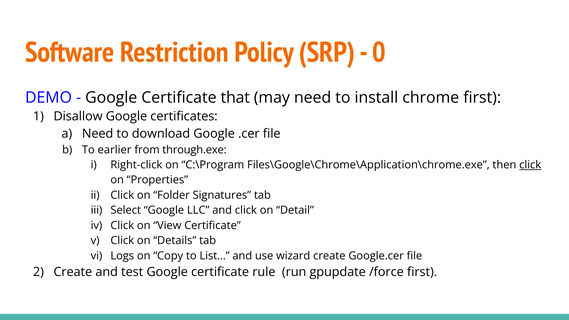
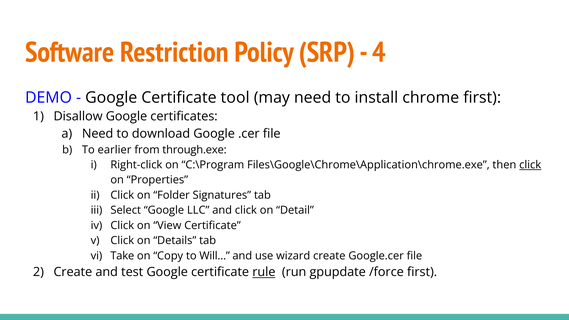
0: 0 -> 4
that: that -> tool
Logs: Logs -> Take
List…: List… -> Will…
rule underline: none -> present
